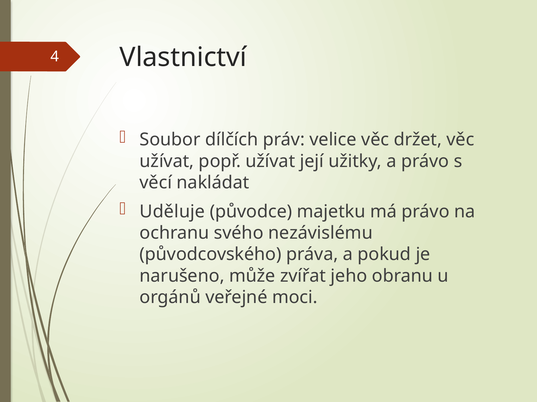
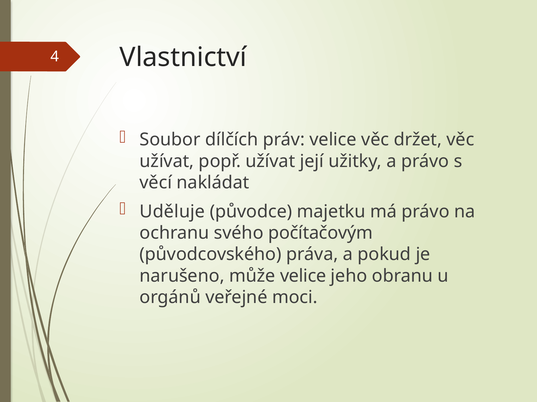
nezávislému: nezávislému -> počítačovým
může zvířat: zvířat -> velice
